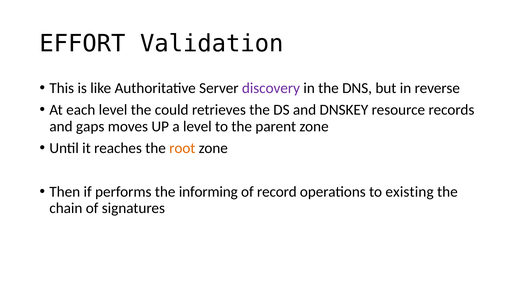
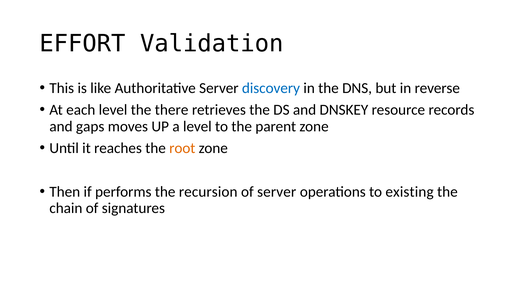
discovery colour: purple -> blue
could: could -> there
informing: informing -> recursion
of record: record -> server
